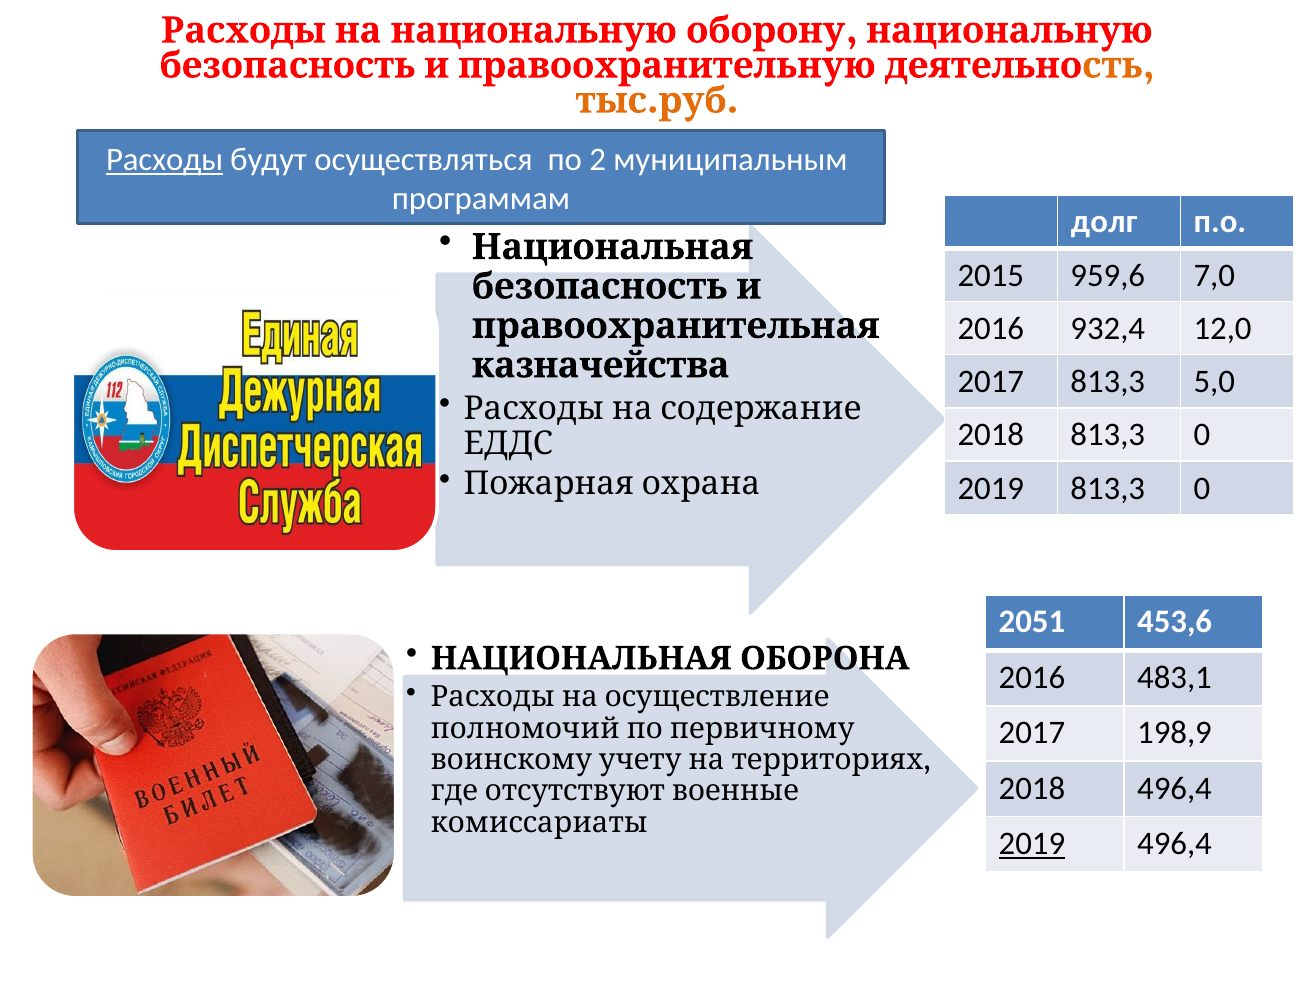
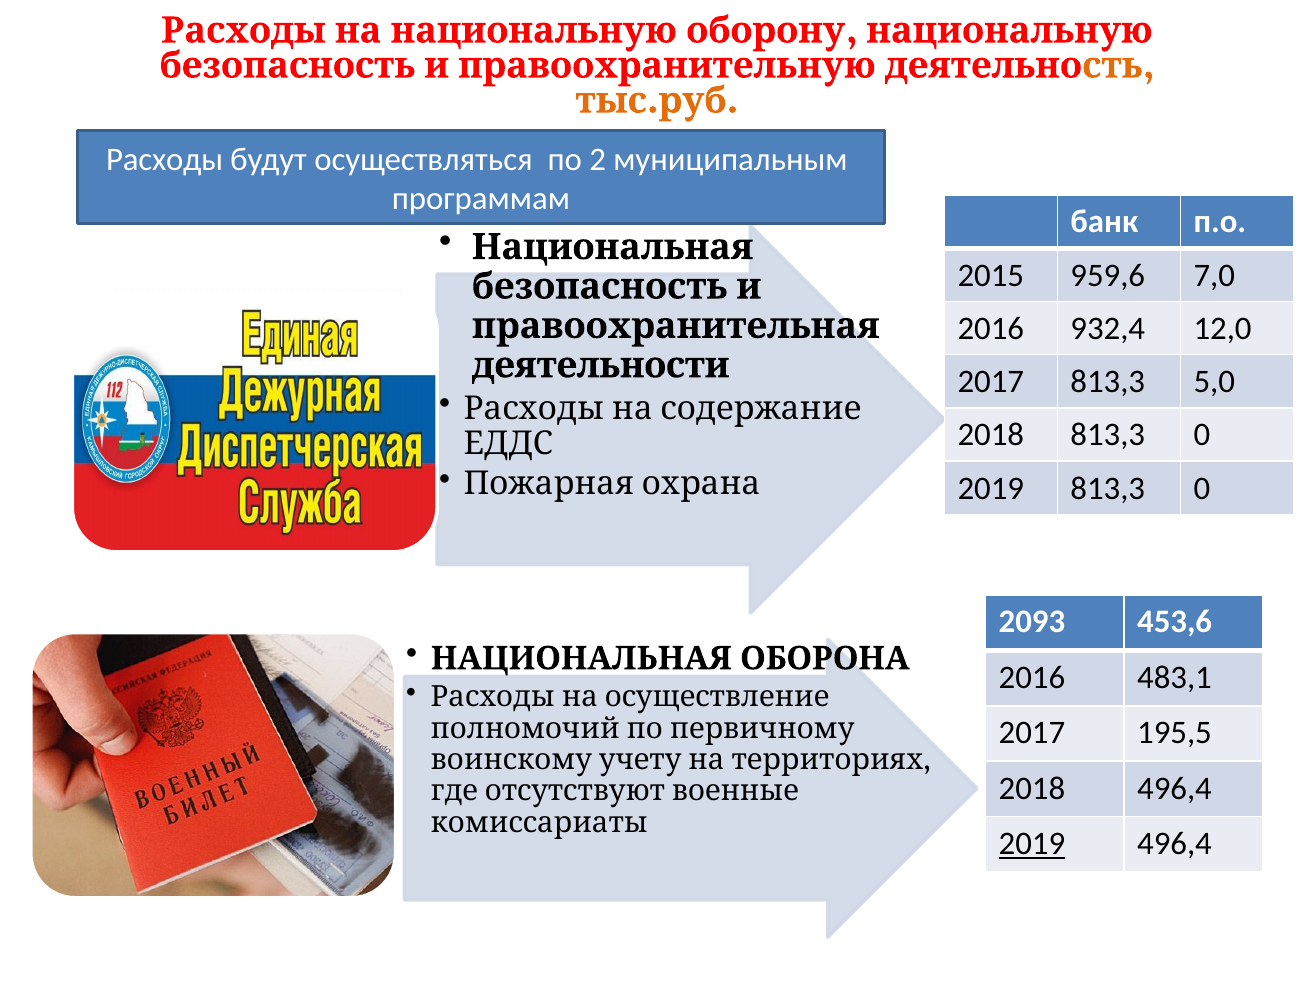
Расходы at (165, 160) underline: present -> none
долг: долг -> банк
казначейства: казначейства -> деятельности
2051: 2051 -> 2093
198,9: 198,9 -> 195,5
